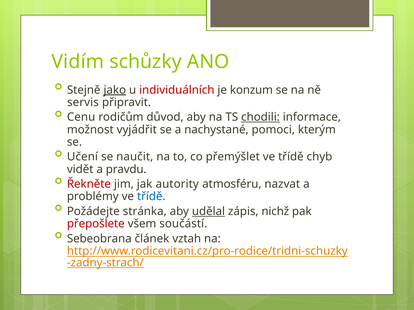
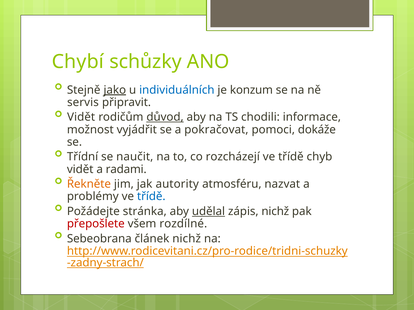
Vidím: Vidím -> Chybí
individuálních colour: red -> blue
Cenu at (81, 117): Cenu -> Vidět
důvod underline: none -> present
chodili underline: present -> none
nachystané: nachystané -> pokračovat
kterým: kterým -> dokáže
Učení: Učení -> Třídní
přemýšlet: přemýšlet -> rozcházejí
pravdu: pravdu -> radami
Řekněte colour: red -> orange
součástí: součástí -> rozdílné
článek vztah: vztah -> nichž
